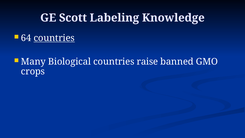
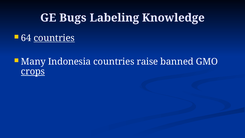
Scott: Scott -> Bugs
Biological: Biological -> Indonesia
crops underline: none -> present
